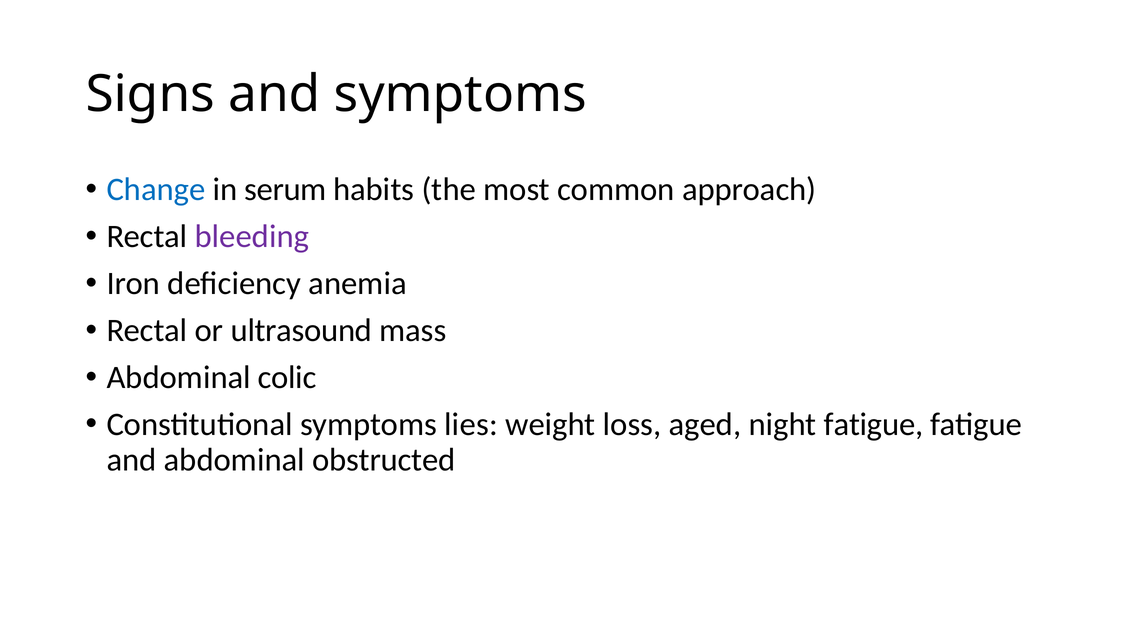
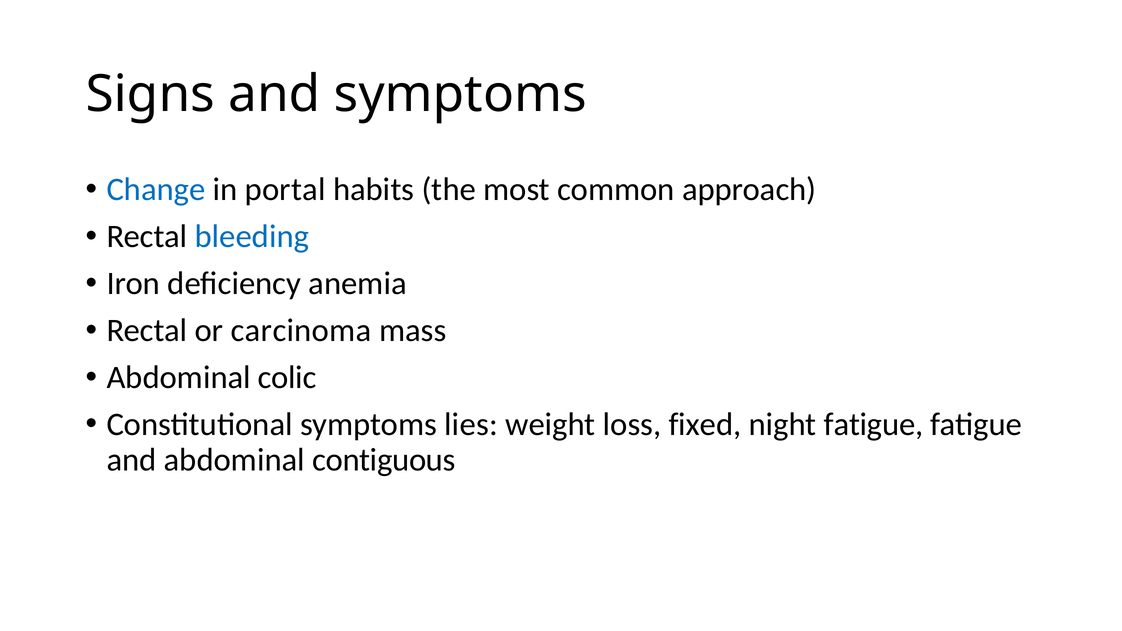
serum: serum -> portal
bleeding colour: purple -> blue
ultrasound: ultrasound -> carcinoma
aged: aged -> fixed
obstructed: obstructed -> contiguous
